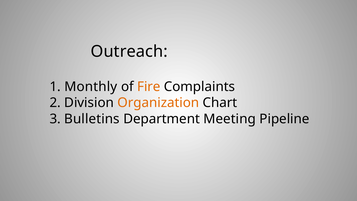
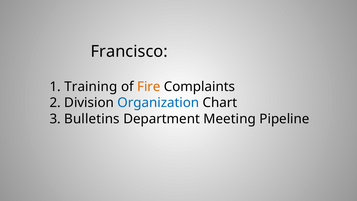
Outreach: Outreach -> Francisco
Monthly: Monthly -> Training
Organization colour: orange -> blue
